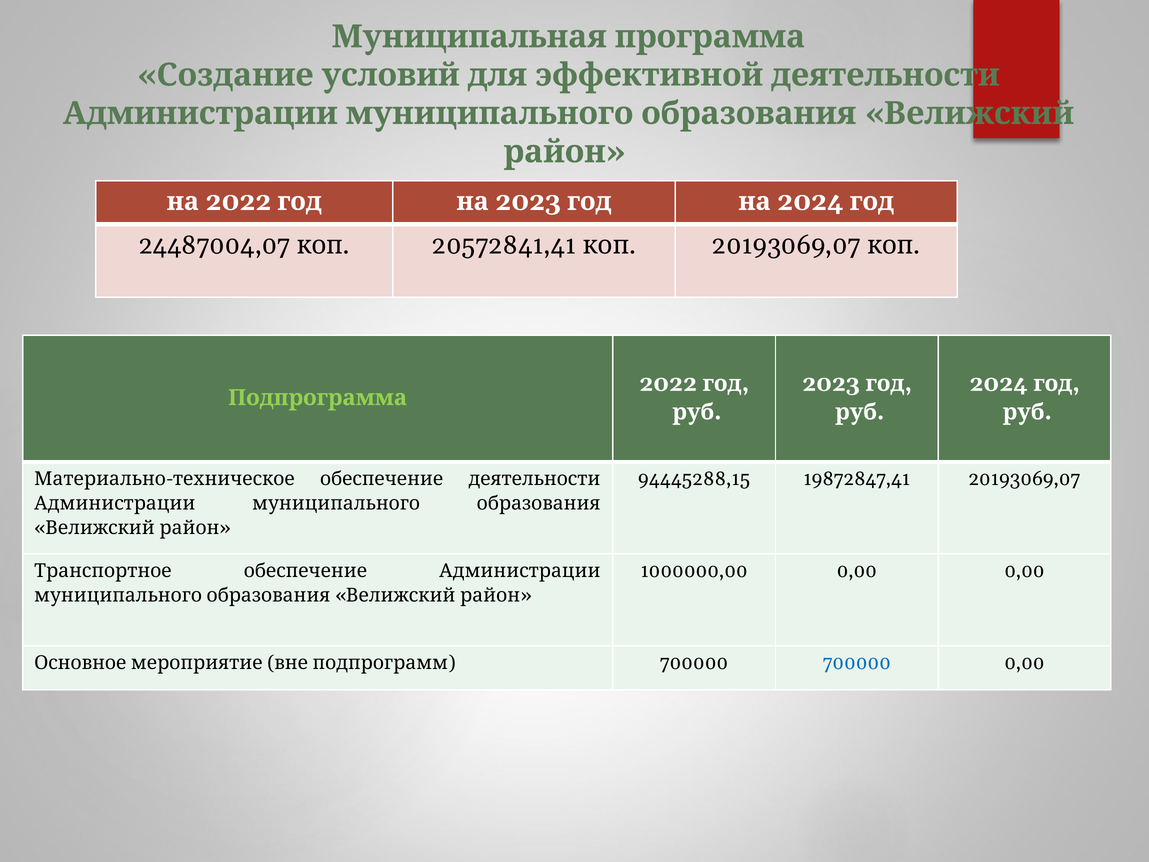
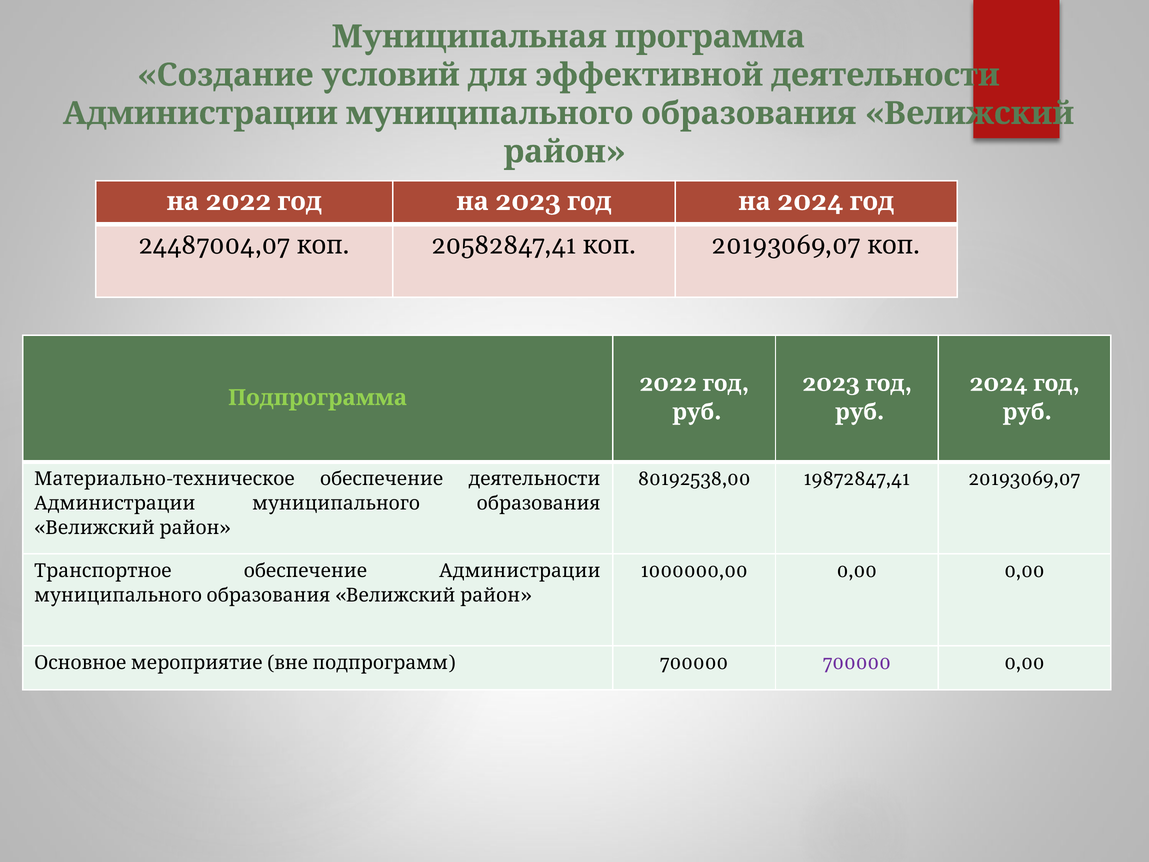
20572841,41: 20572841,41 -> 20582847,41
94445288,15: 94445288,15 -> 80192538,00
700000 at (857, 663) colour: blue -> purple
